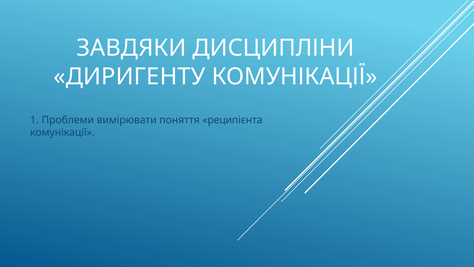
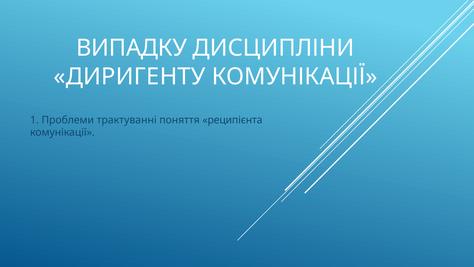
ЗАВДЯКИ: ЗАВДЯКИ -> ВИПАДКУ
вимірювати: вимірювати -> трактуванні
